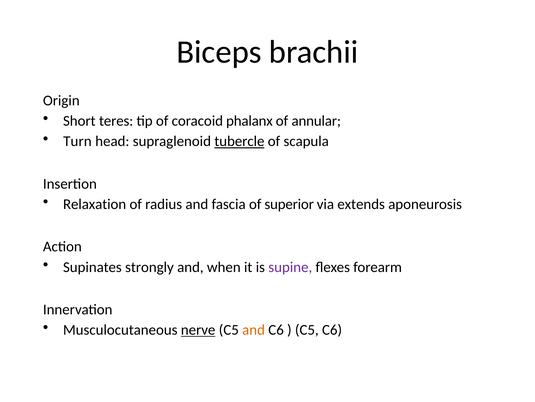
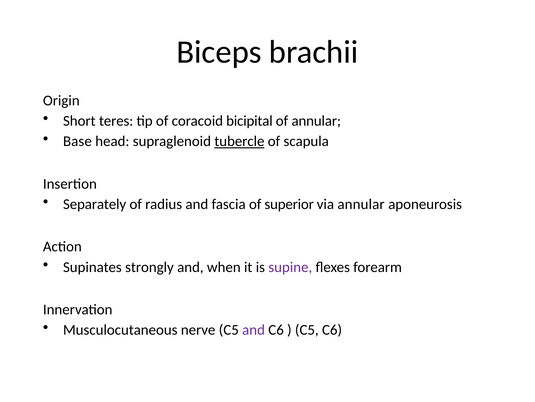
phalanx: phalanx -> bicipital
Turn: Turn -> Base
Relaxation: Relaxation -> Separately
via extends: extends -> annular
nerve underline: present -> none
and at (254, 329) colour: orange -> purple
